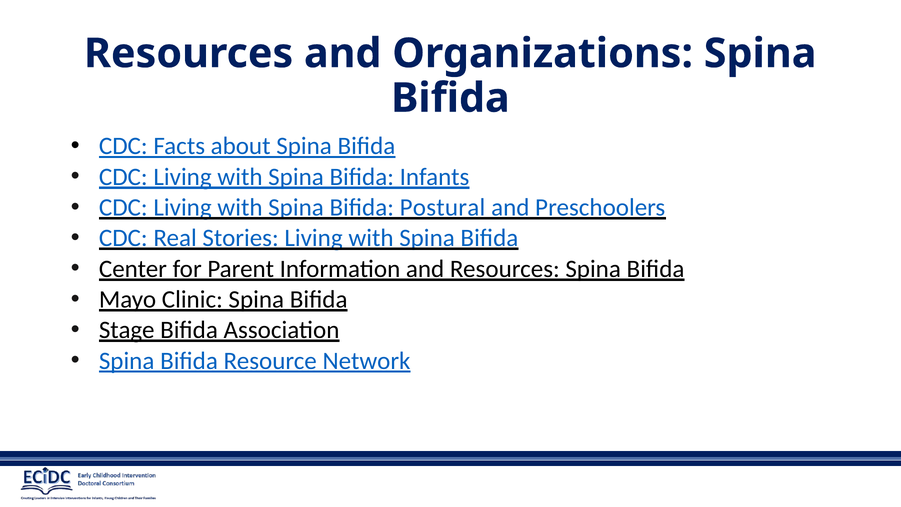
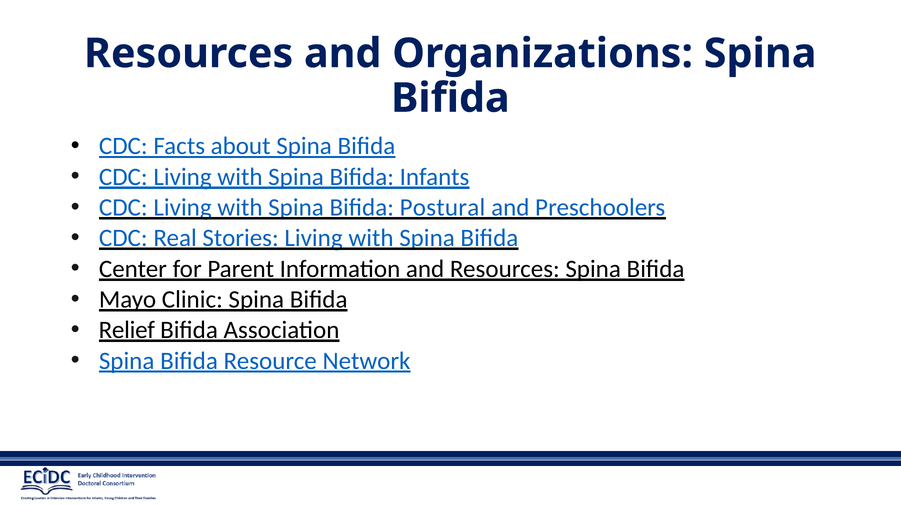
Stage: Stage -> Relief
